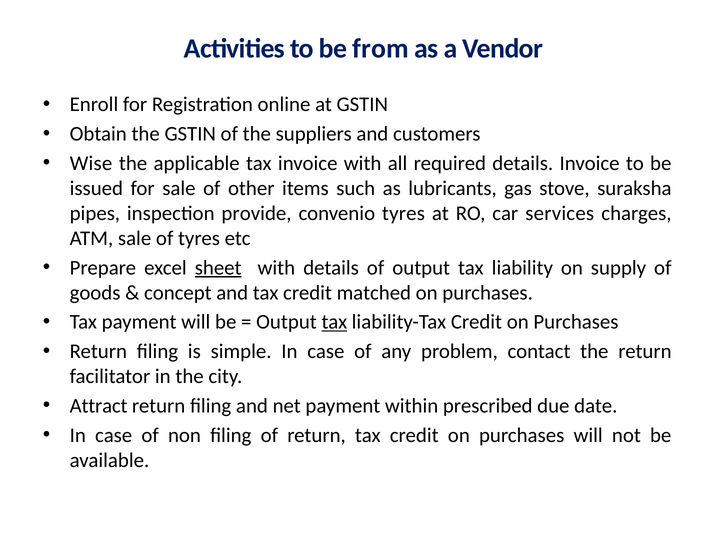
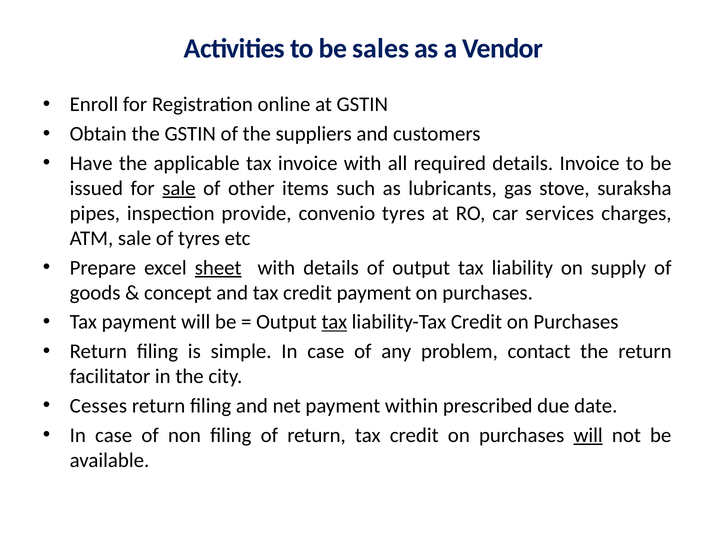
from: from -> sales
Wise: Wise -> Have
sale at (179, 188) underline: none -> present
credit matched: matched -> payment
Attract: Attract -> Cesses
will at (588, 435) underline: none -> present
